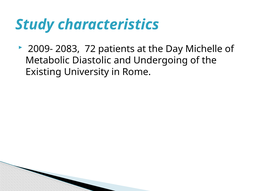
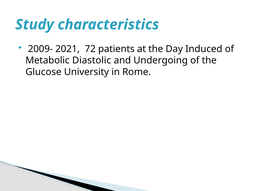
2083: 2083 -> 2021
Michelle: Michelle -> Induced
Existing: Existing -> Glucose
